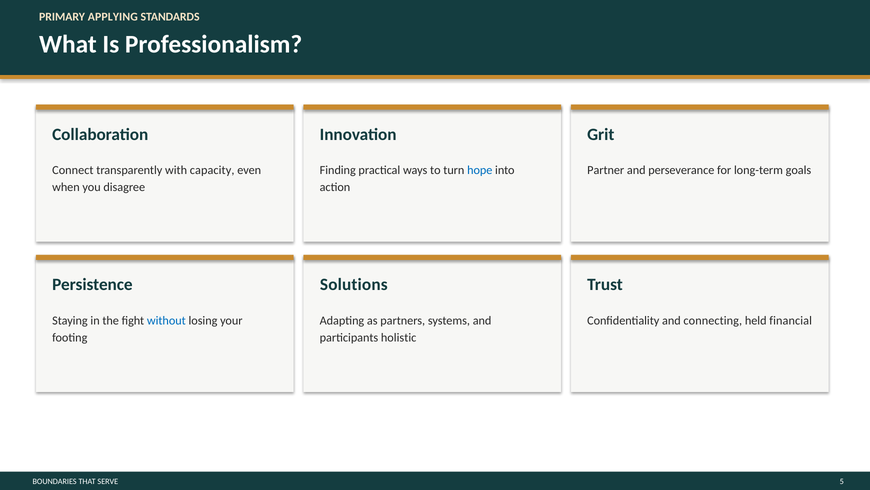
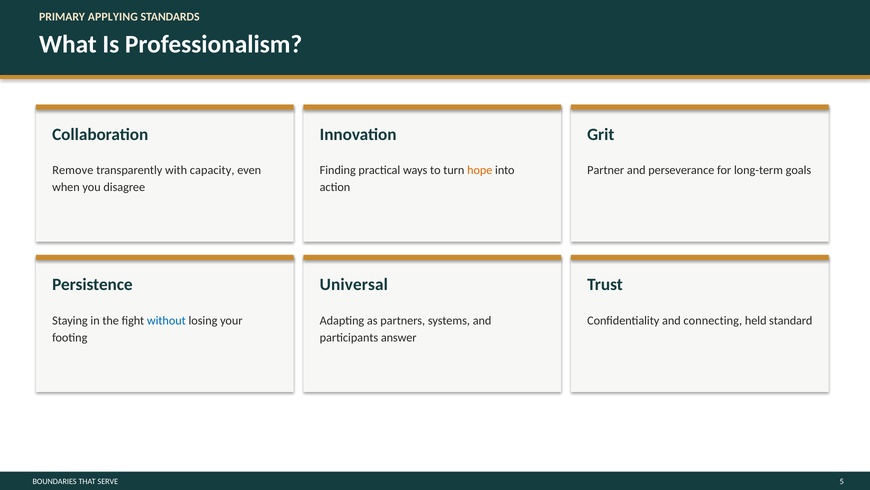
Connect: Connect -> Remove
hope colour: blue -> orange
Solutions: Solutions -> Universal
financial: financial -> standard
holistic: holistic -> answer
